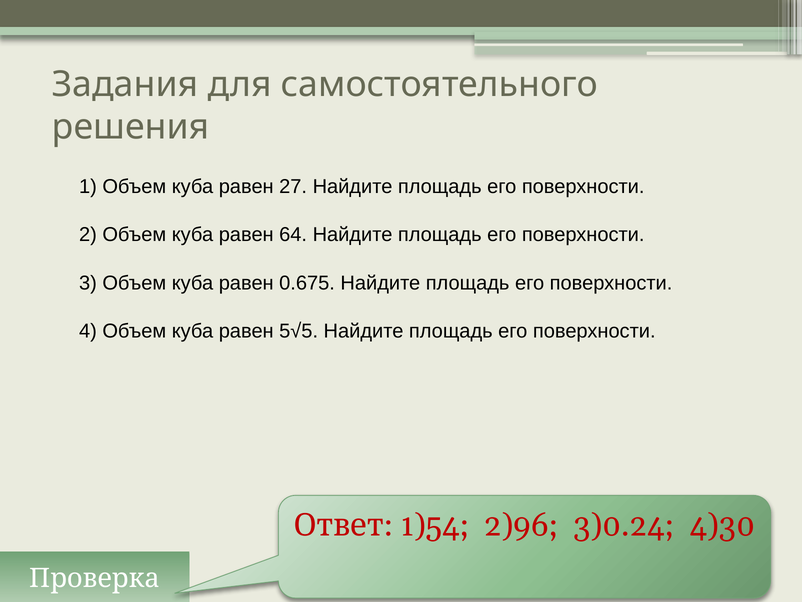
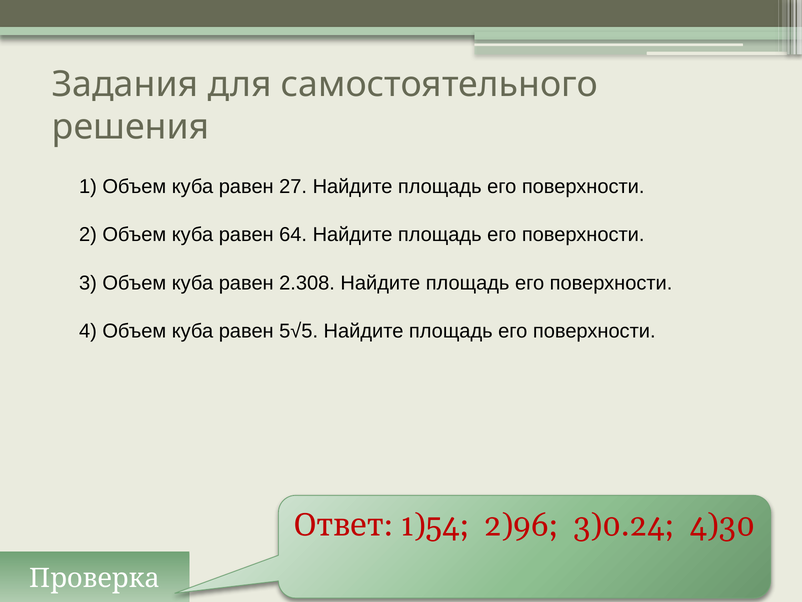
0.675: 0.675 -> 2.308
